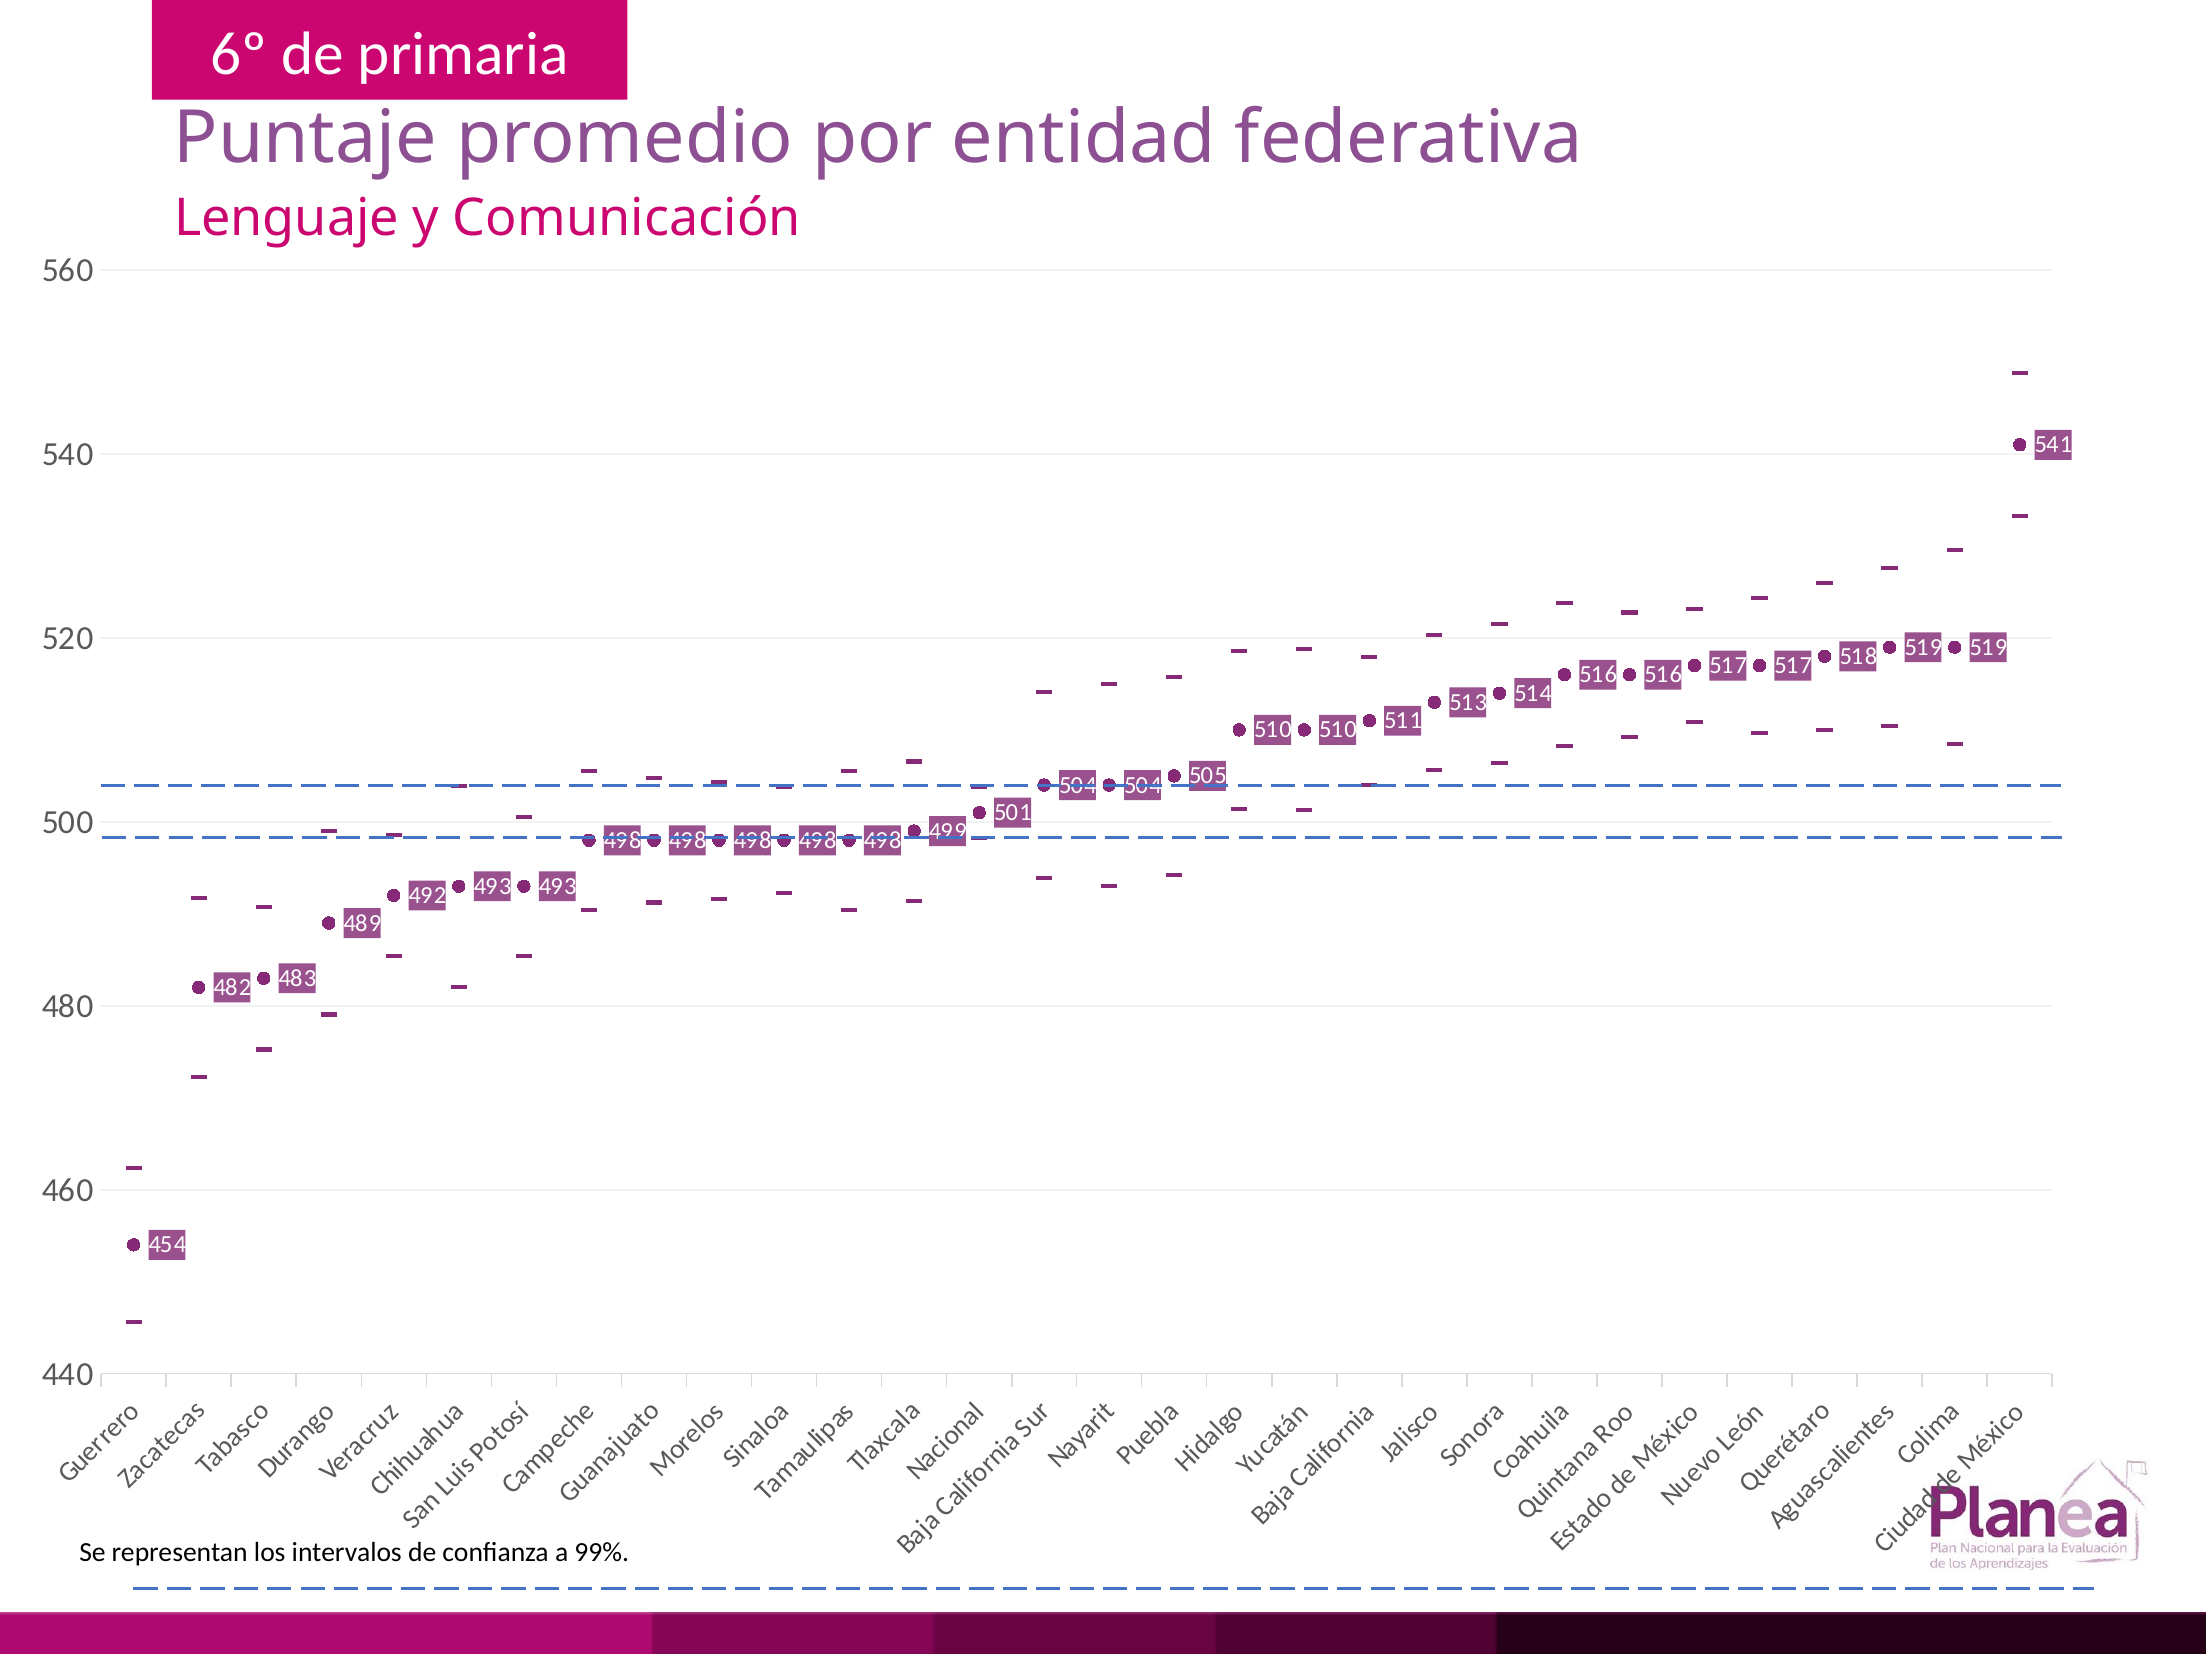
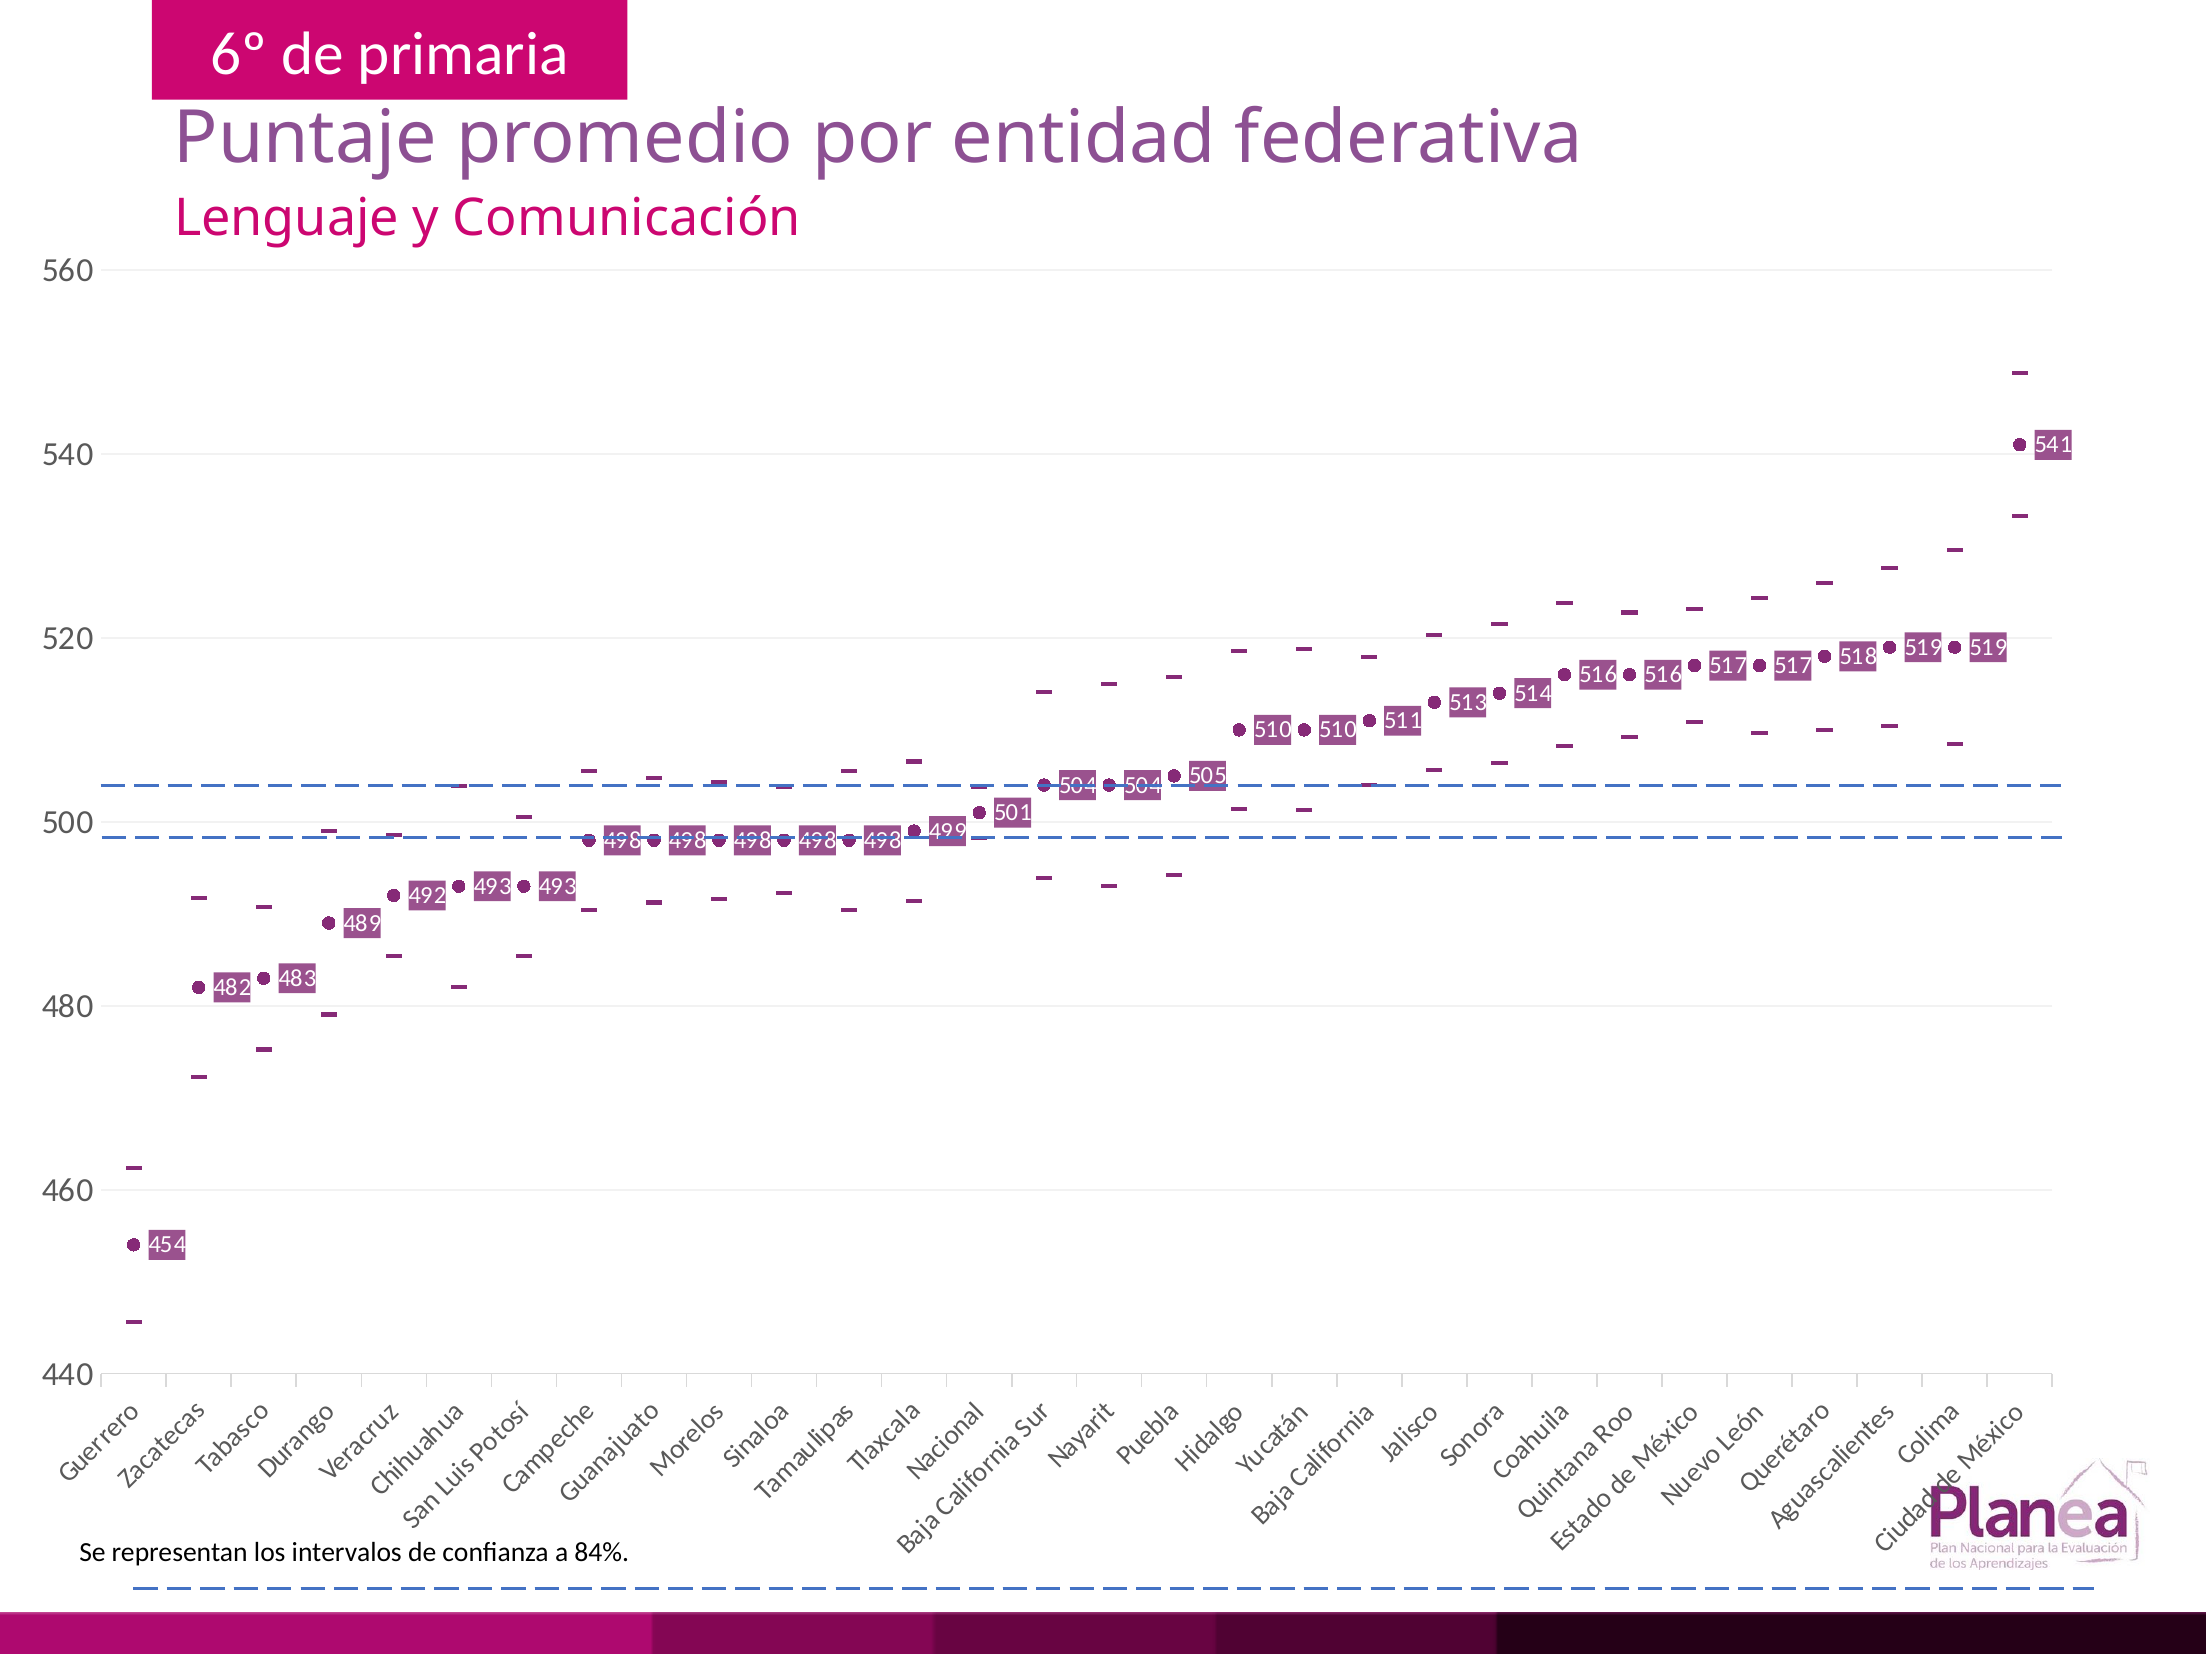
99%: 99% -> 84%
